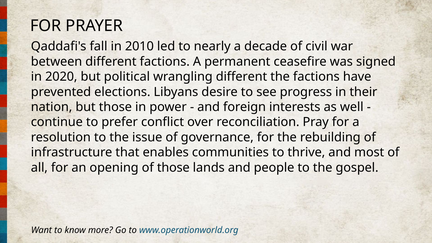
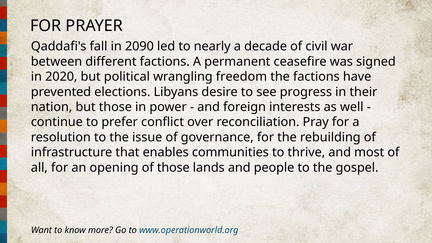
2010: 2010 -> 2090
wrangling different: different -> freedom
